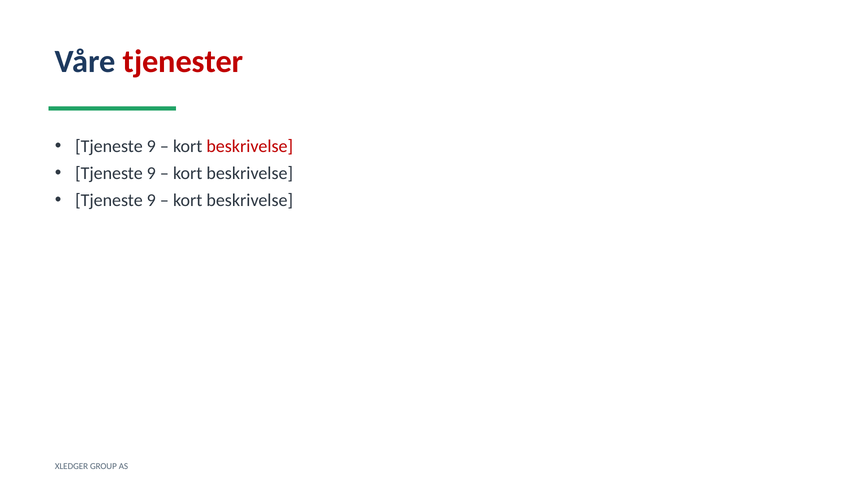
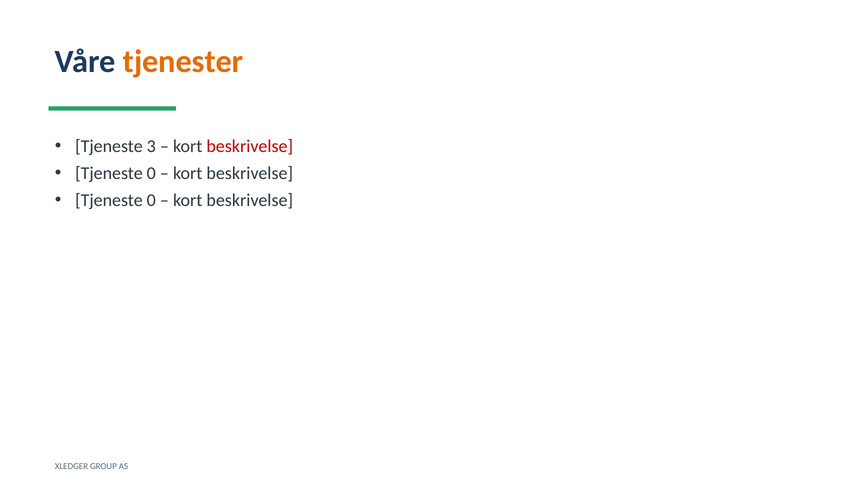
tjenester colour: red -> orange
9 at (151, 146): 9 -> 3
9 at (151, 173): 9 -> 0
9 at (151, 200): 9 -> 0
